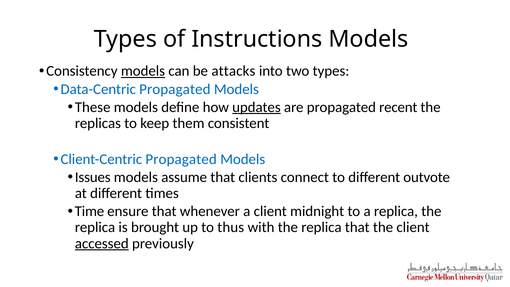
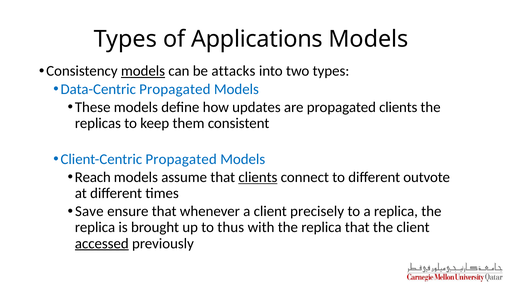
Instructions: Instructions -> Applications
updates underline: present -> none
propagated recent: recent -> clients
Issues: Issues -> Reach
clients at (258, 177) underline: none -> present
Time: Time -> Save
midnight: midnight -> precisely
